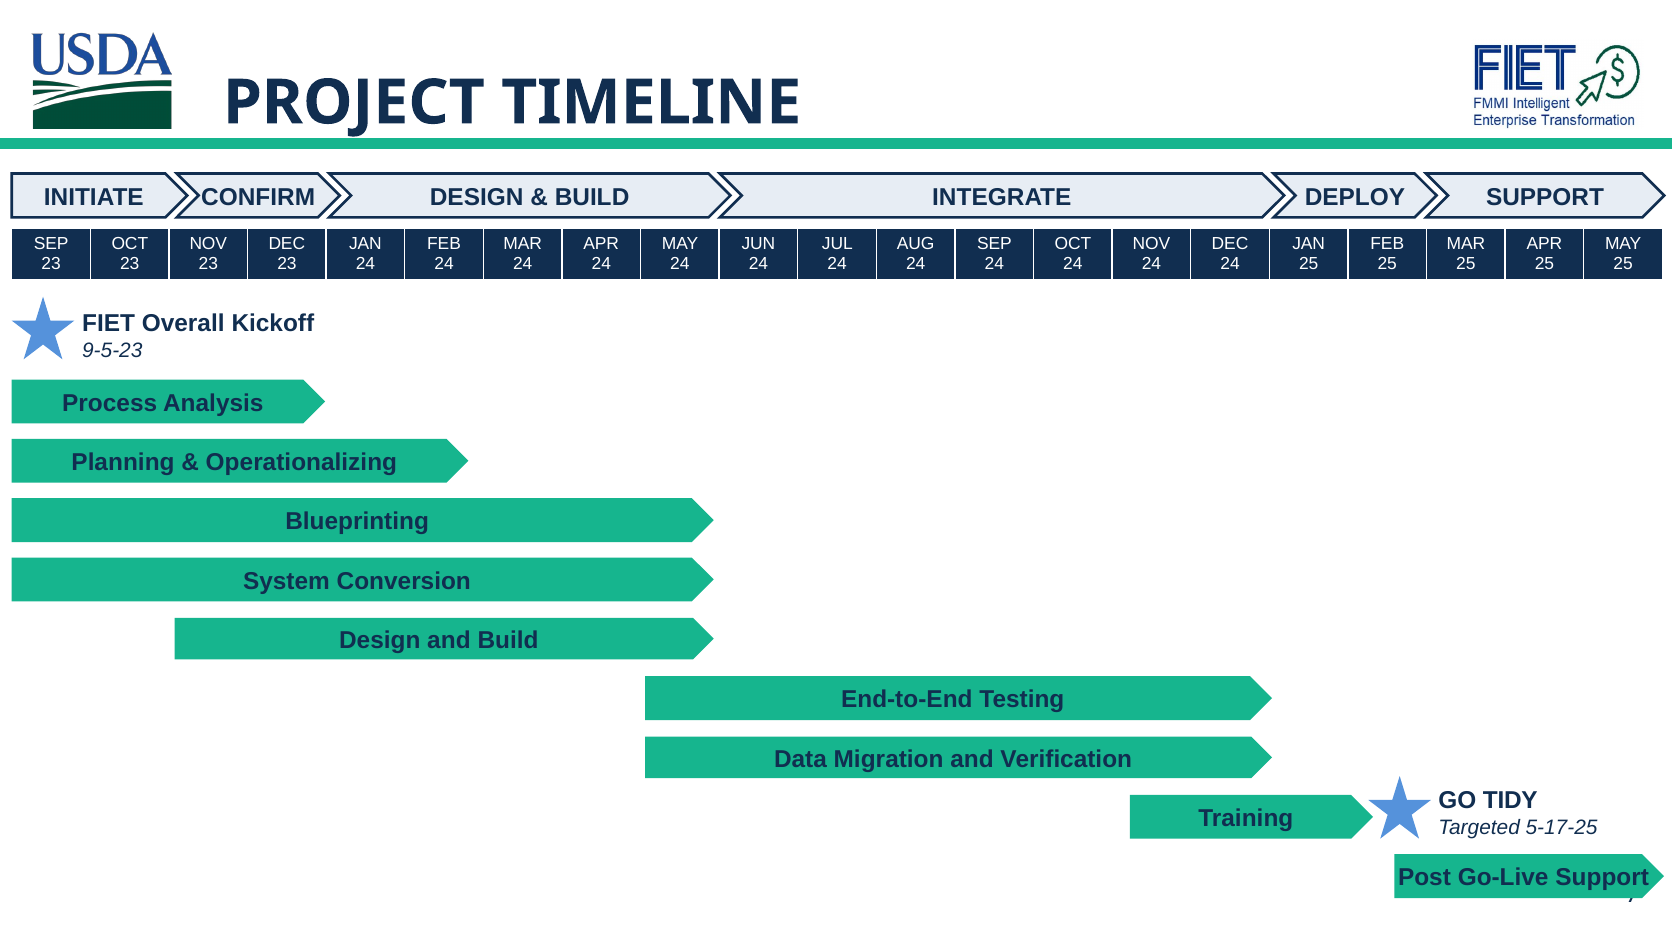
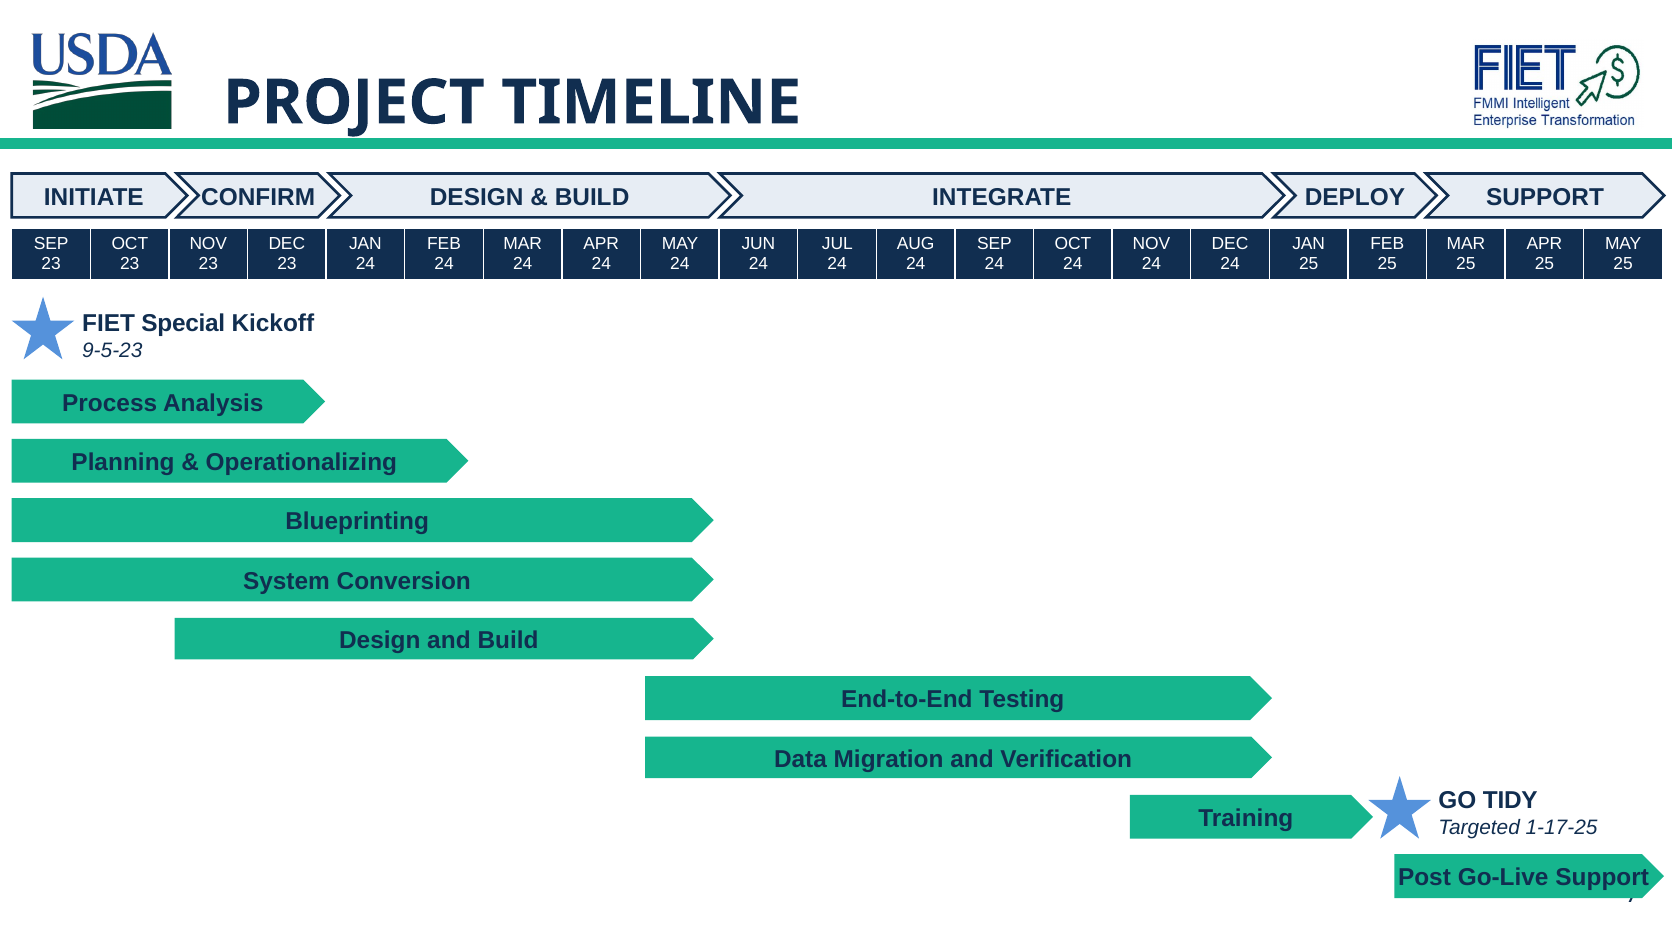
Overall: Overall -> Special
5-17-25: 5-17-25 -> 1-17-25
